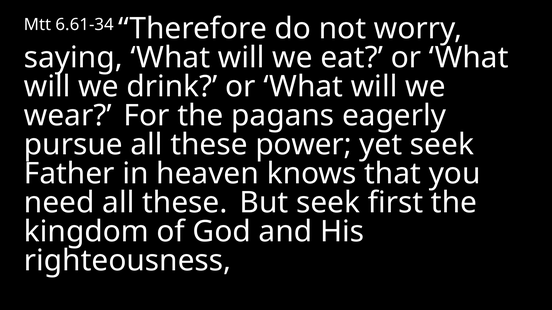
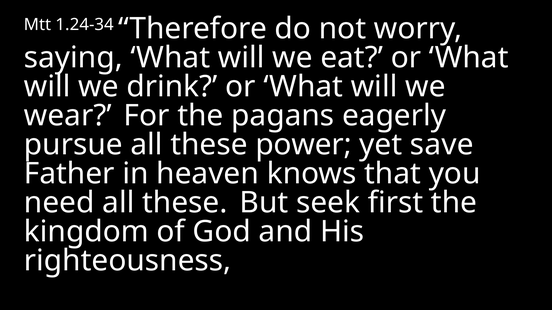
6.61-34: 6.61-34 -> 1.24-34
yet seek: seek -> save
